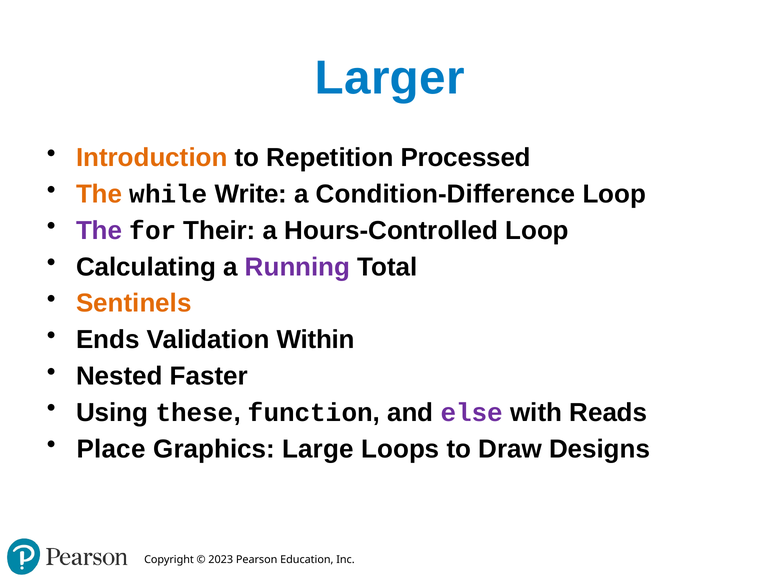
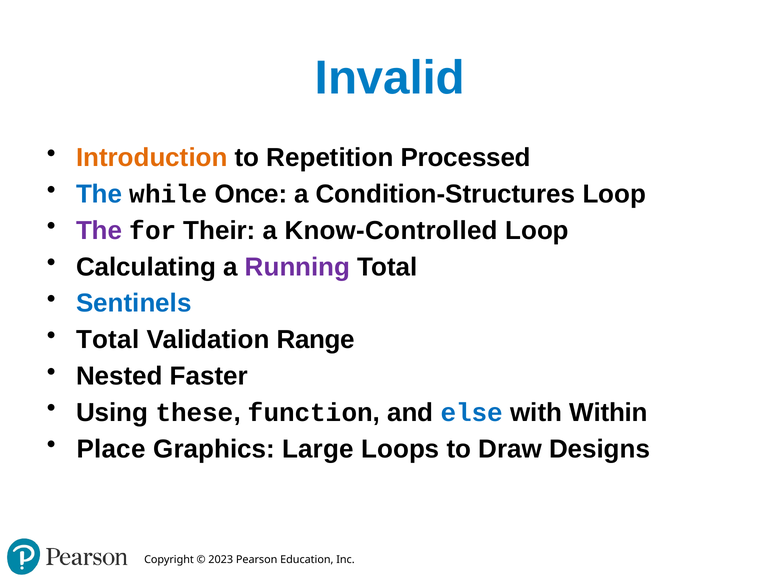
Larger: Larger -> Invalid
The at (99, 194) colour: orange -> blue
Write: Write -> Once
Condition-Difference: Condition-Difference -> Condition-Structures
Hours-Controlled: Hours-Controlled -> Know-Controlled
Sentinels colour: orange -> blue
Ends at (108, 340): Ends -> Total
Within: Within -> Range
else colour: purple -> blue
Reads: Reads -> Within
